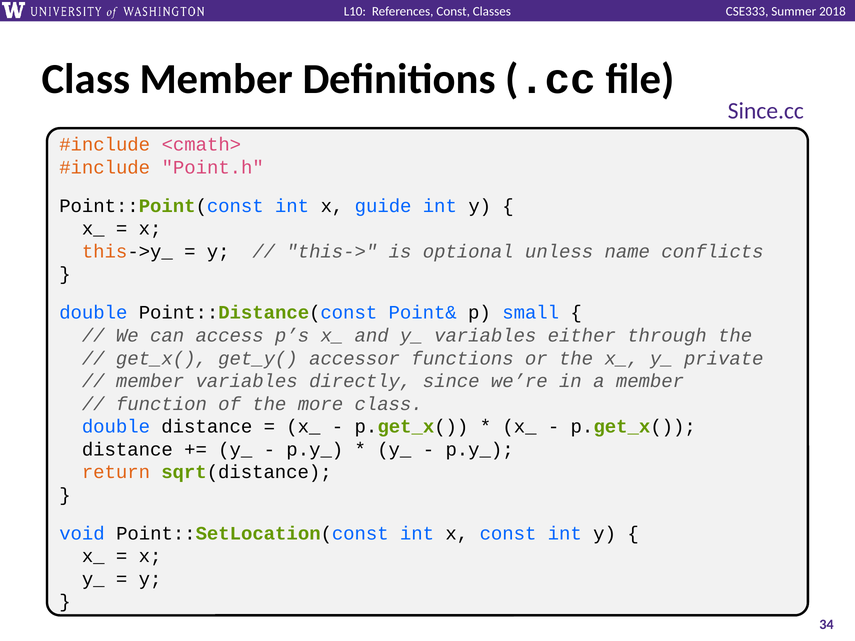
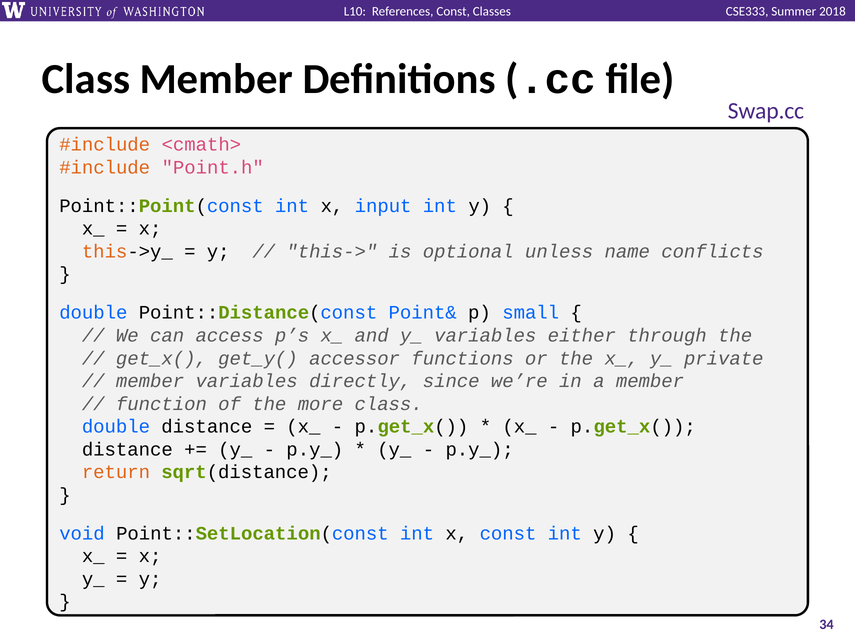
Since.cc: Since.cc -> Swap.cc
guide: guide -> input
